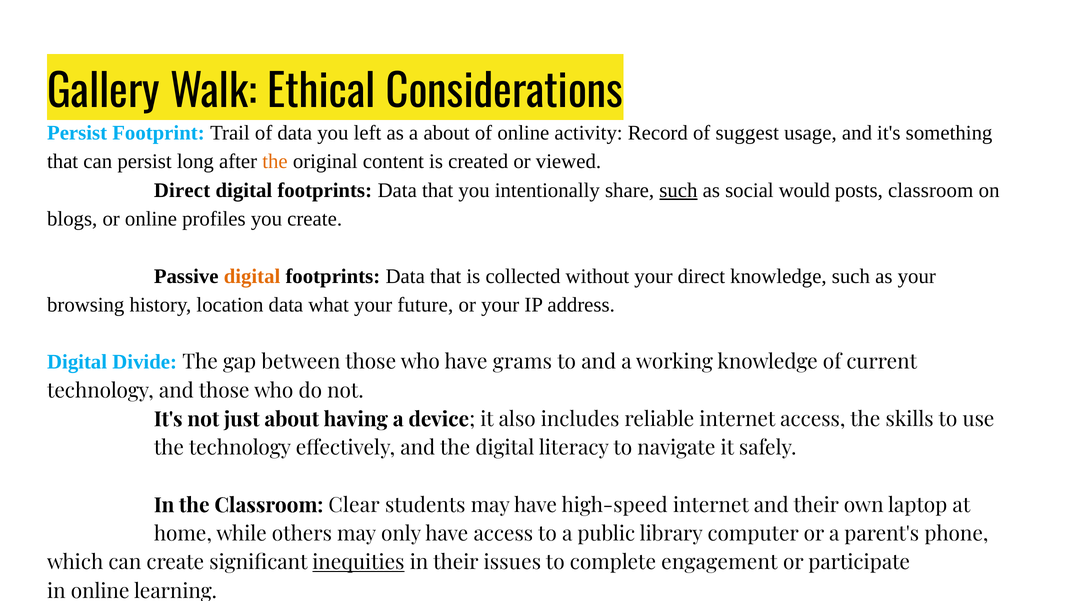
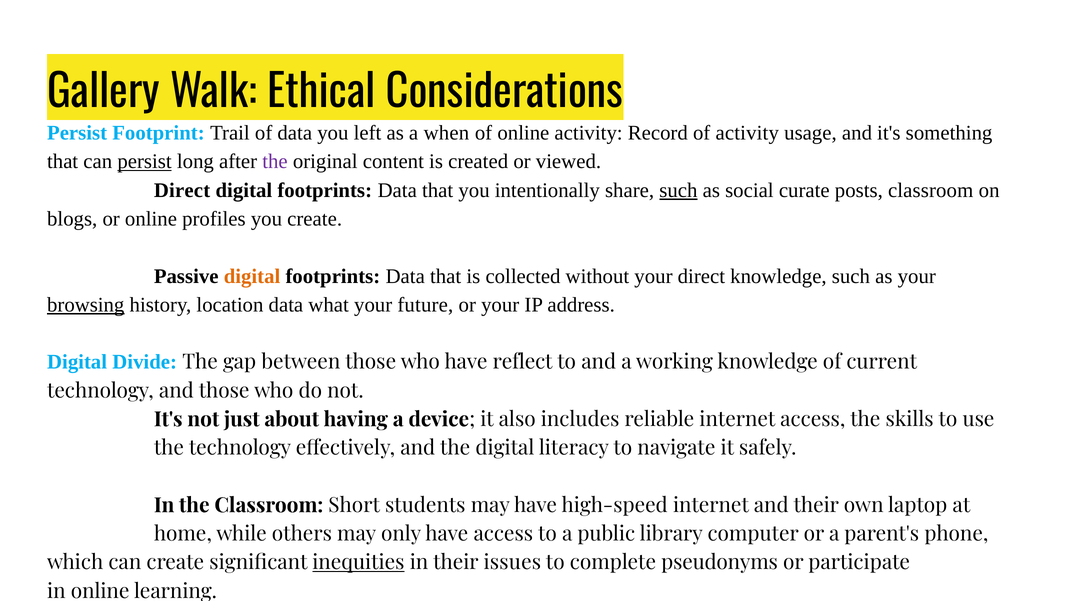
a about: about -> when
of suggest: suggest -> activity
persist at (145, 162) underline: none -> present
the at (275, 162) colour: orange -> purple
would: would -> curate
browsing underline: none -> present
grams: grams -> reflect
Clear: Clear -> Short
engagement: engagement -> pseudonyms
